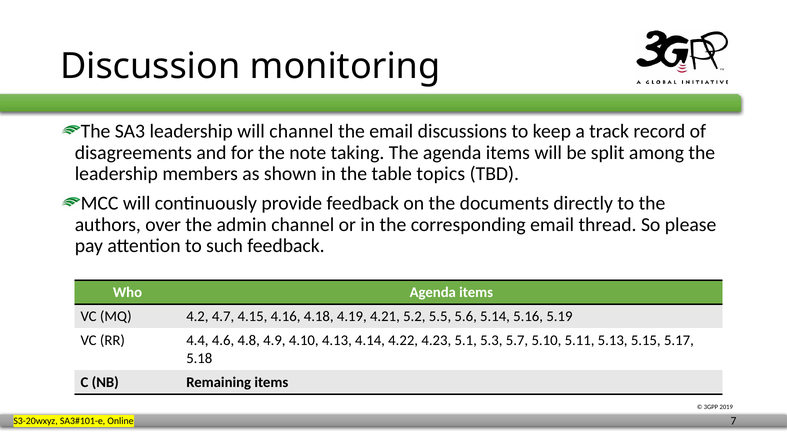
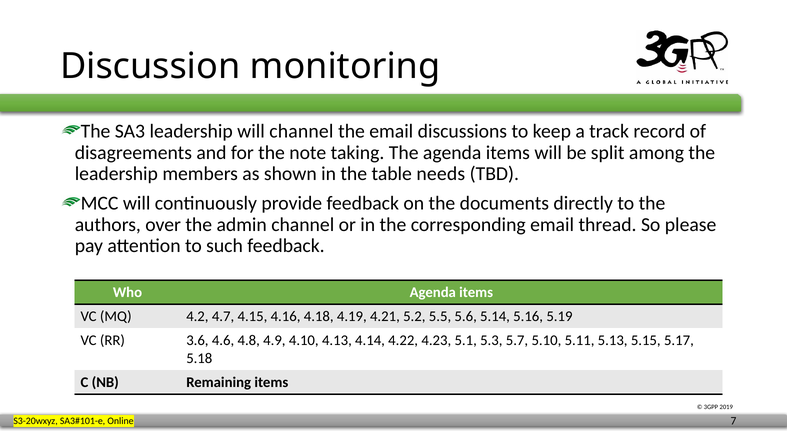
topics: topics -> needs
4.4: 4.4 -> 3.6
